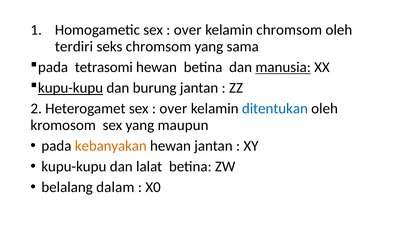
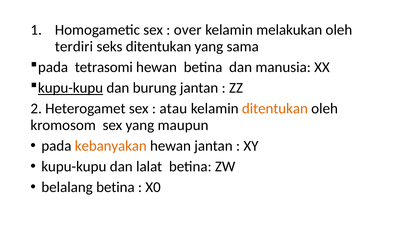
kelamin chromsom: chromsom -> melakukan
seks chromsom: chromsom -> ditentukan
manusia underline: present -> none
over at (173, 109): over -> atau
ditentukan at (275, 109) colour: blue -> orange
belalang dalam: dalam -> betina
